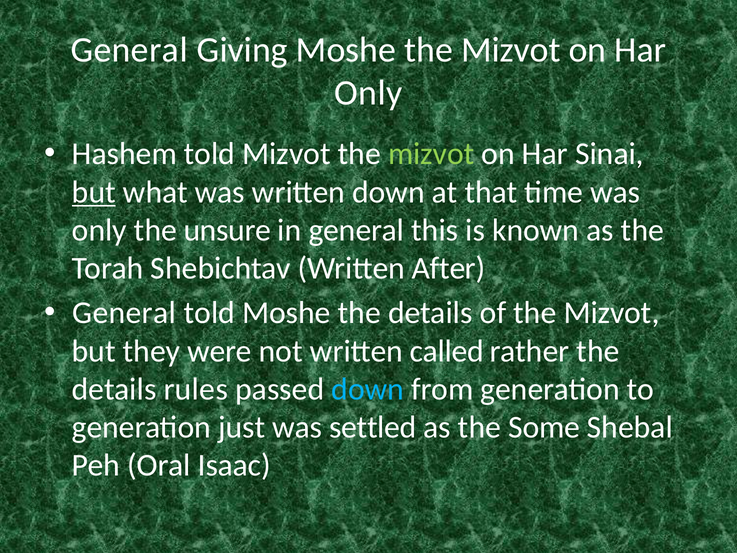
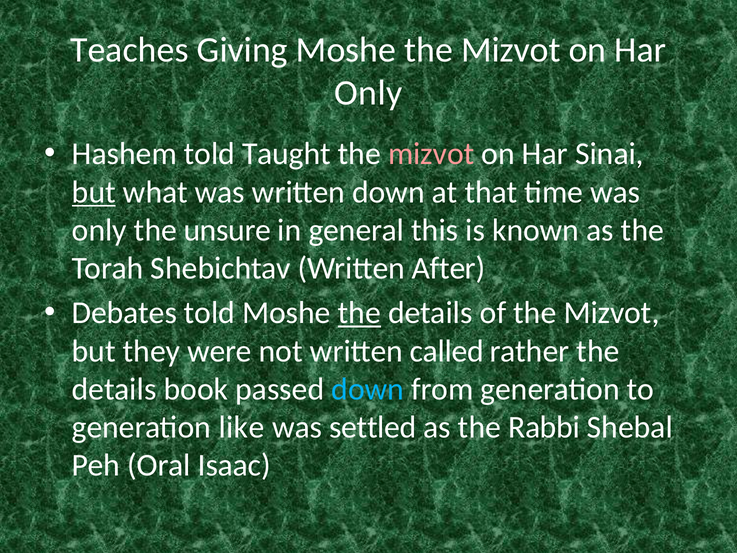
General at (129, 50): General -> Teaches
told Mizvot: Mizvot -> Taught
mizvot at (431, 154) colour: light green -> pink
General at (124, 313): General -> Debates
the at (359, 313) underline: none -> present
rules: rules -> book
just: just -> like
Some: Some -> Rabbi
